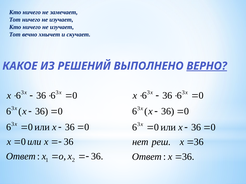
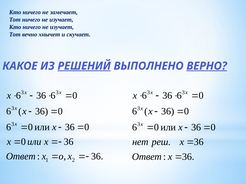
РЕШЕНИЙ underline: none -> present
